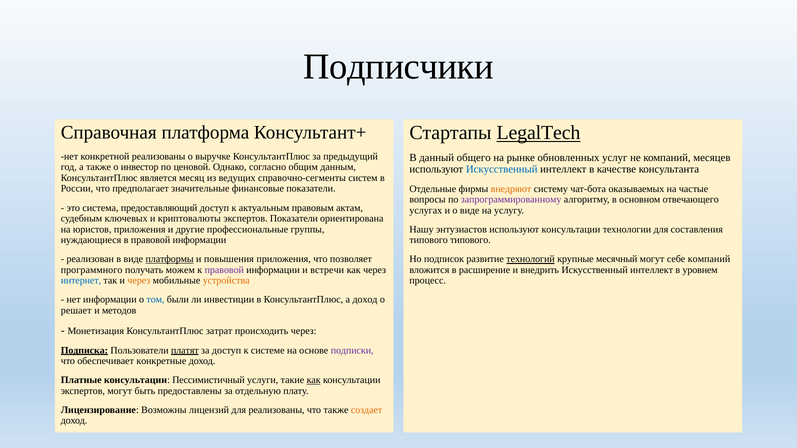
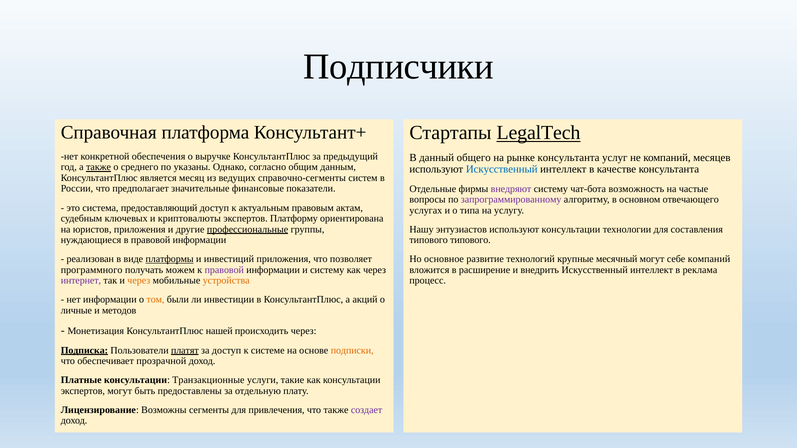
конкретной реализованы: реализованы -> обеспечения
рынке обновленных: обновленных -> консультанта
также at (99, 167) underline: none -> present
инвестор: инвестор -> среднего
ценовой: ценовой -> указаны
внедряют colour: orange -> purple
оказываемых: оказываемых -> возможность
о виде: виде -> типа
экспертов Показатели: Показатели -> Платформу
профессиональные underline: none -> present
повышения: повышения -> инвестиций
подписок: подписок -> основное
технологий underline: present -> none
и встречи: встречи -> систему
уровнем: уровнем -> реклама
интернет colour: blue -> purple
том colour: blue -> orange
а доход: доход -> акций
решает: решает -> личные
затрат: затрат -> нашей
подписки colour: purple -> orange
конкретные: конкретные -> прозрачной
Пессимистичный: Пессимистичный -> Транзакционные
как at (314, 380) underline: present -> none
лицензий: лицензий -> сегменты
для реализованы: реализованы -> привлечения
создает colour: orange -> purple
